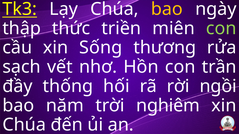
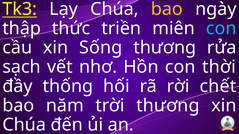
con at (221, 28) colour: light green -> light blue
trần: trần -> thời
ngồi: ngồi -> chết
trời nghiêm: nghiêm -> thương
